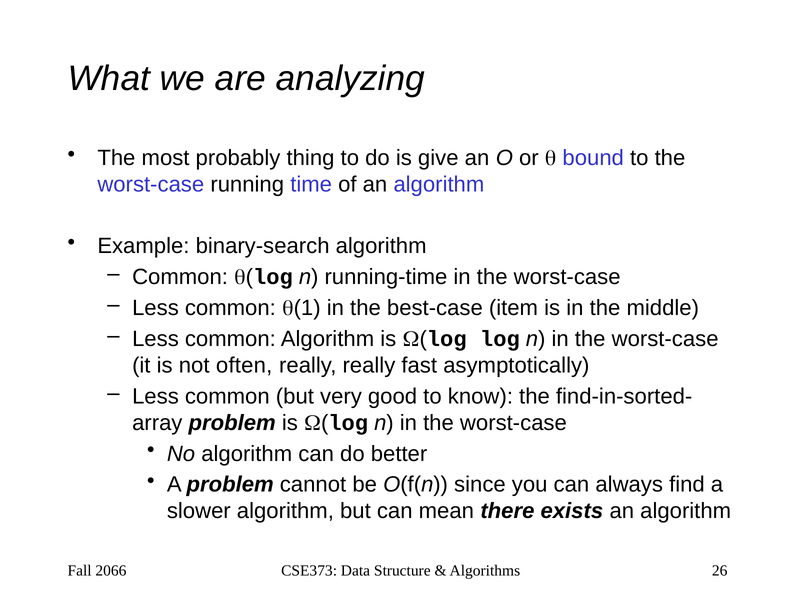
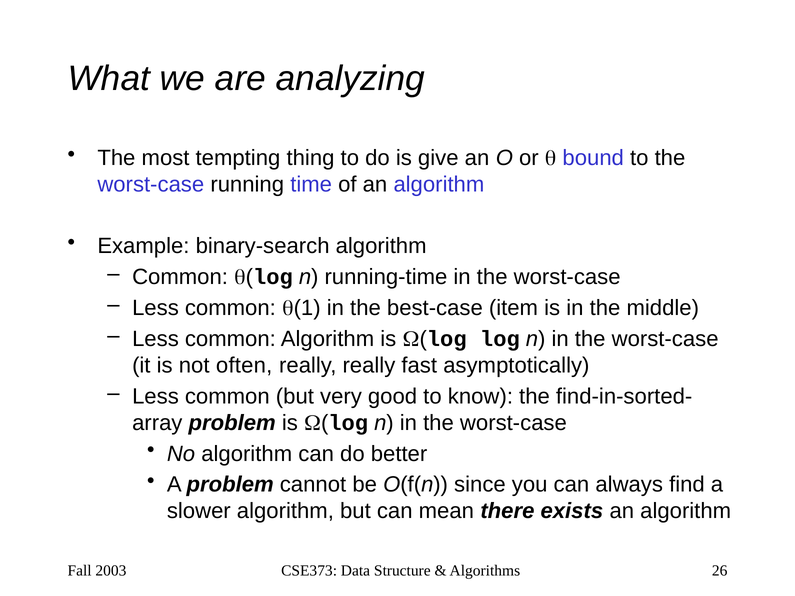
probably: probably -> tempting
2066: 2066 -> 2003
